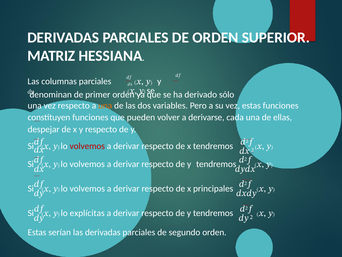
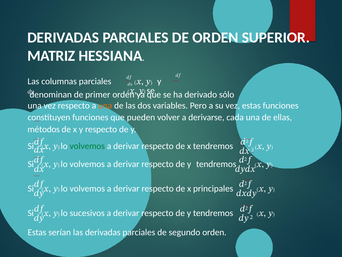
despejar: despejar -> métodos
volvemos at (87, 146) colour: red -> green
explícitas: explícitas -> sucesivos
